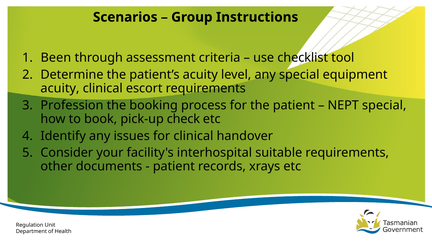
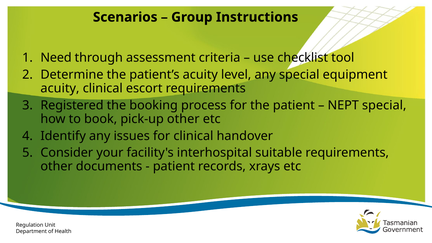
Been: Been -> Need
Profession: Profession -> Registered
pick-up check: check -> other
